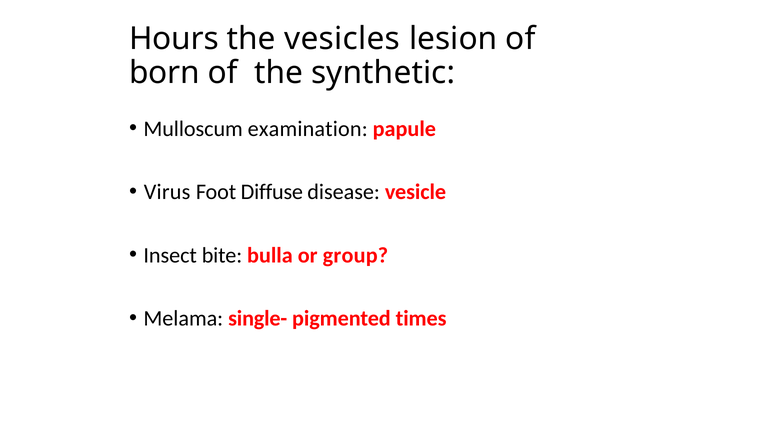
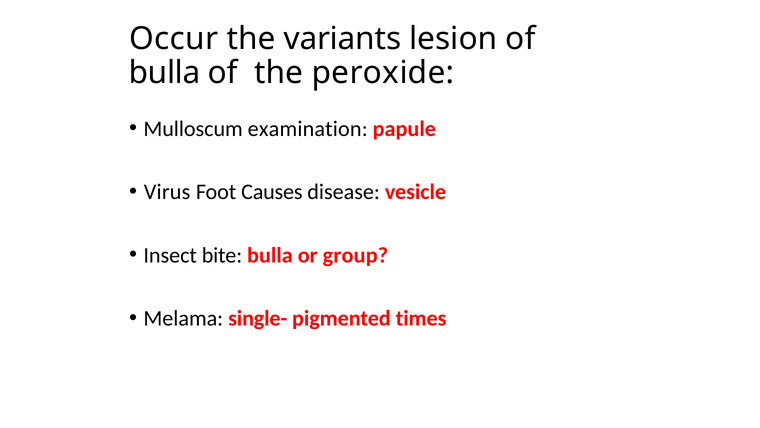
Hours: Hours -> Occur
vesicles: vesicles -> variants
born at (165, 73): born -> bulla
synthetic: synthetic -> peroxide
Diffuse: Diffuse -> Causes
